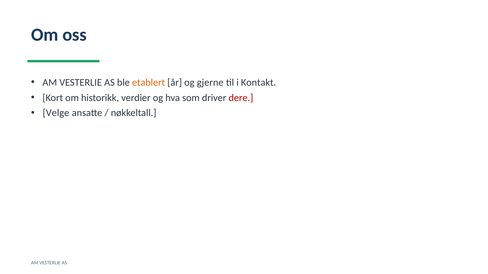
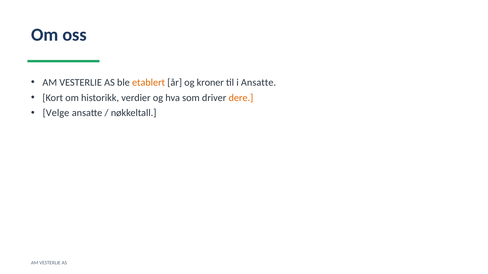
gjerne: gjerne -> kroner
i Kontakt: Kontakt -> Ansatte
dere colour: red -> orange
